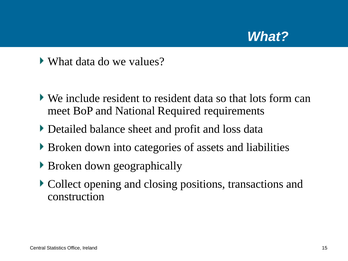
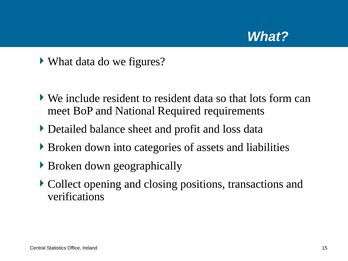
values: values -> figures
construction: construction -> verifications
